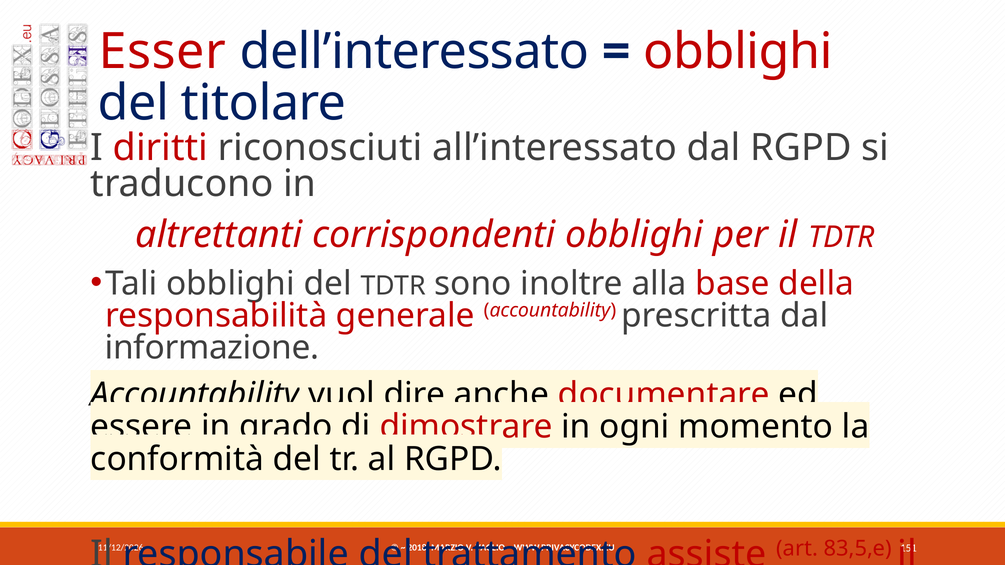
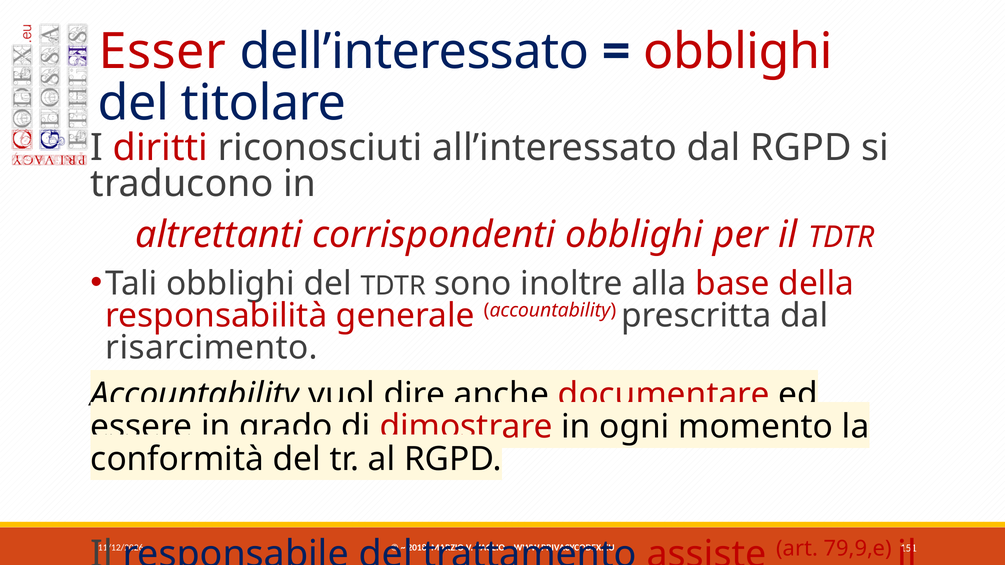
informazione: informazione -> risarcimento
83,5,e: 83,5,e -> 79,9,e
